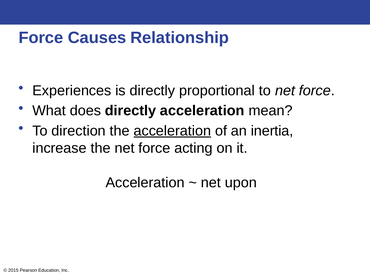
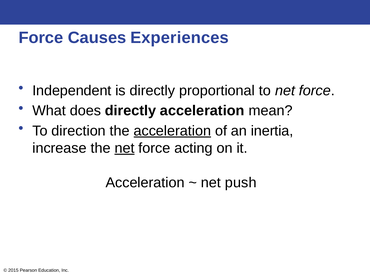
Relationship: Relationship -> Experiences
Experiences: Experiences -> Independent
net at (125, 148) underline: none -> present
upon: upon -> push
